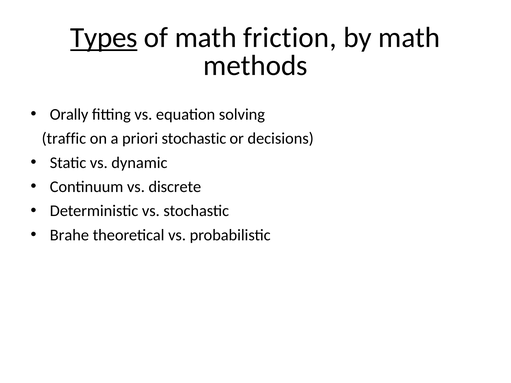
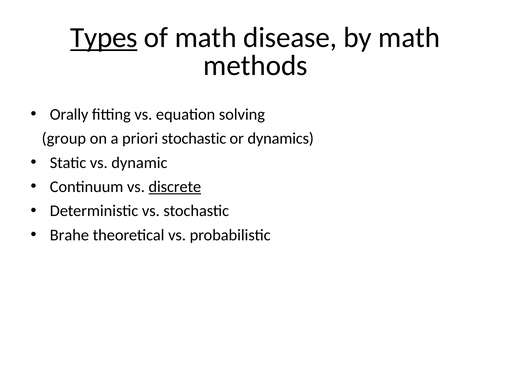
friction: friction -> disease
traffic: traffic -> group
decisions: decisions -> dynamics
discrete underline: none -> present
